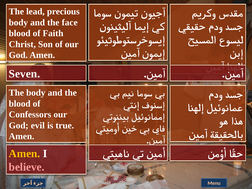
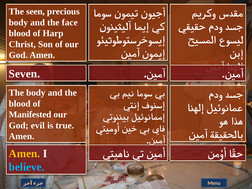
lead: lead -> seen
Faith: Faith -> Harp
Confessors: Confessors -> Manifested
believe colour: pink -> light blue
